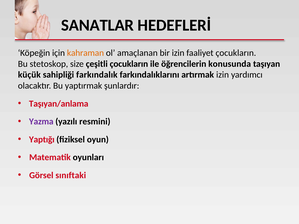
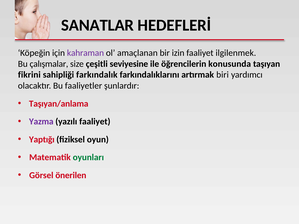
kahraman colour: orange -> purple
faaliyet çocukların: çocukların -> ilgilenmek
stetoskop: stetoskop -> çalışmalar
çeşitli çocukların: çocukların -> seviyesine
küçük: küçük -> fikrini
artırmak izin: izin -> biri
yaptırmak: yaptırmak -> faaliyetler
yazılı resmini: resmini -> faaliyet
oyunları colour: black -> green
sınıftaki: sınıftaki -> önerilen
